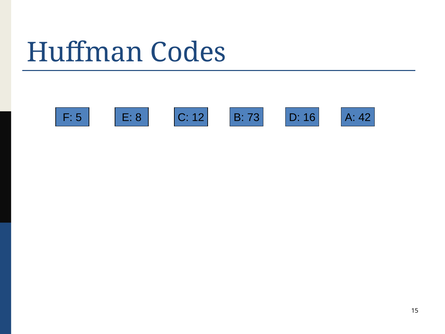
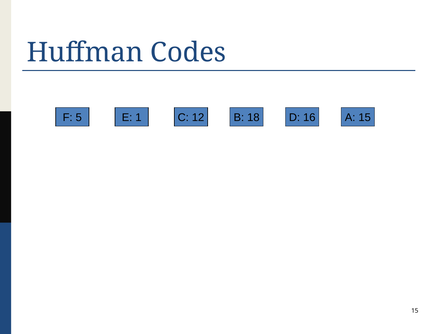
8: 8 -> 1
73: 73 -> 18
A 42: 42 -> 15
